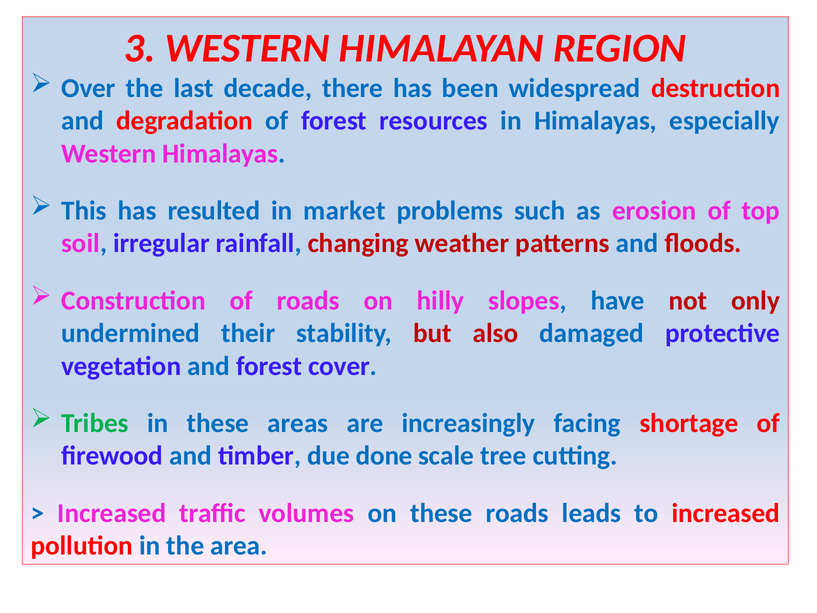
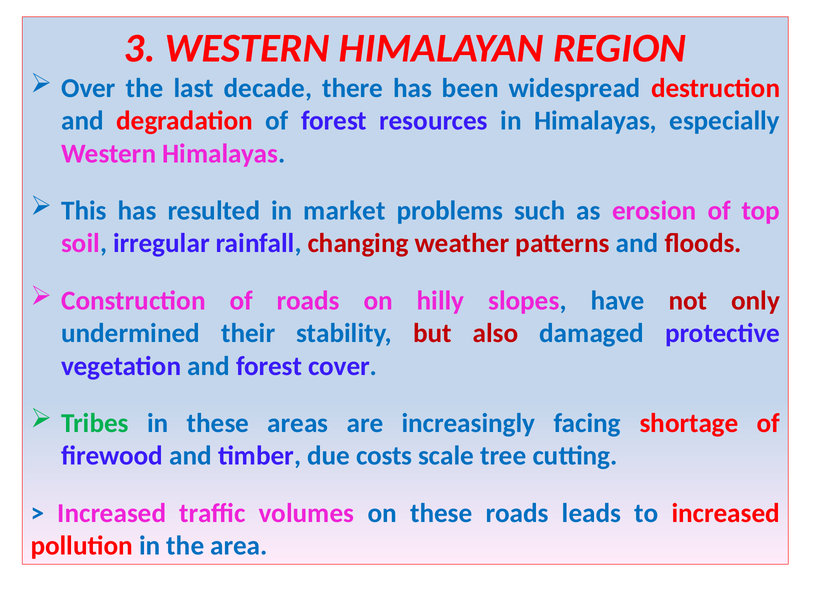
done: done -> costs
